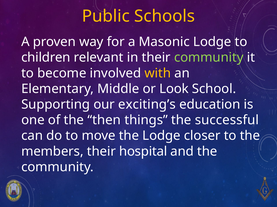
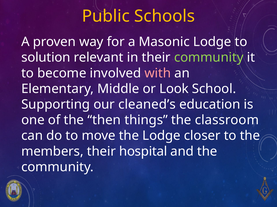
children: children -> solution
with colour: yellow -> pink
exciting’s: exciting’s -> cleaned’s
successful: successful -> classroom
